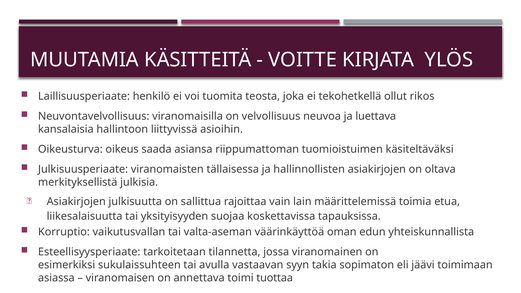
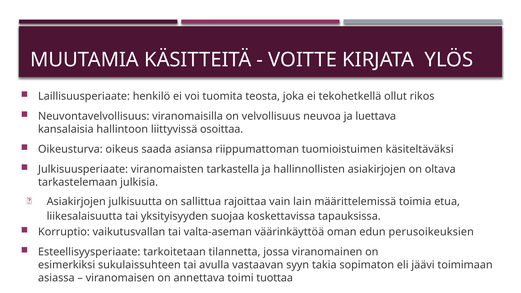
asioihin: asioihin -> osoittaa
tällaisessa: tällaisessa -> tarkastella
merkityksellistä: merkityksellistä -> tarkastelemaan
yhteiskunnallista: yhteiskunnallista -> perusoikeuksien
